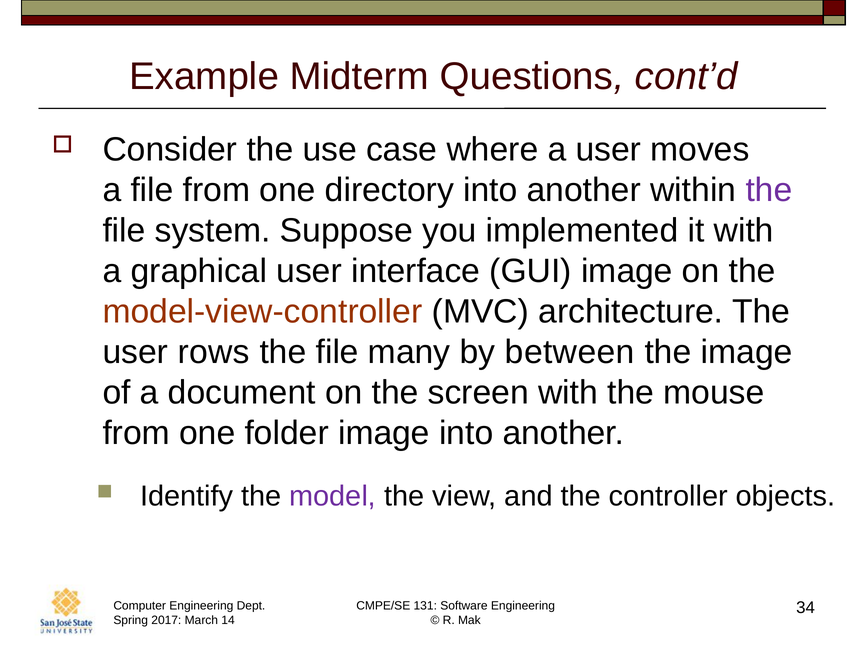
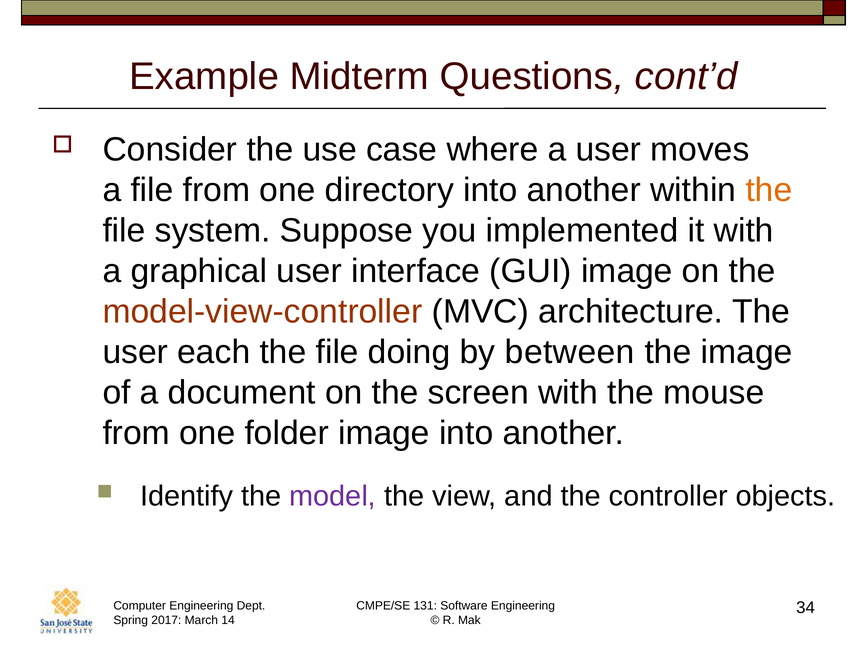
the at (769, 190) colour: purple -> orange
rows: rows -> each
many: many -> doing
